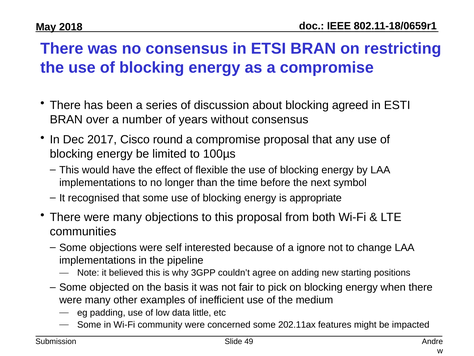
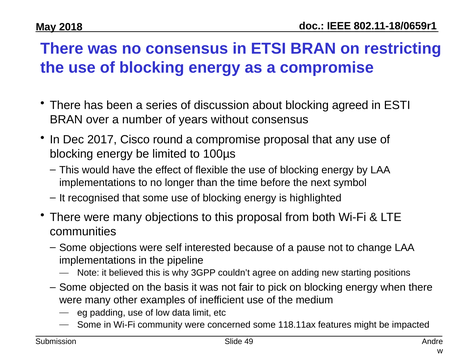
appropriate: appropriate -> highlighted
ignore: ignore -> pause
little: little -> limit
202.11ax: 202.11ax -> 118.11ax
